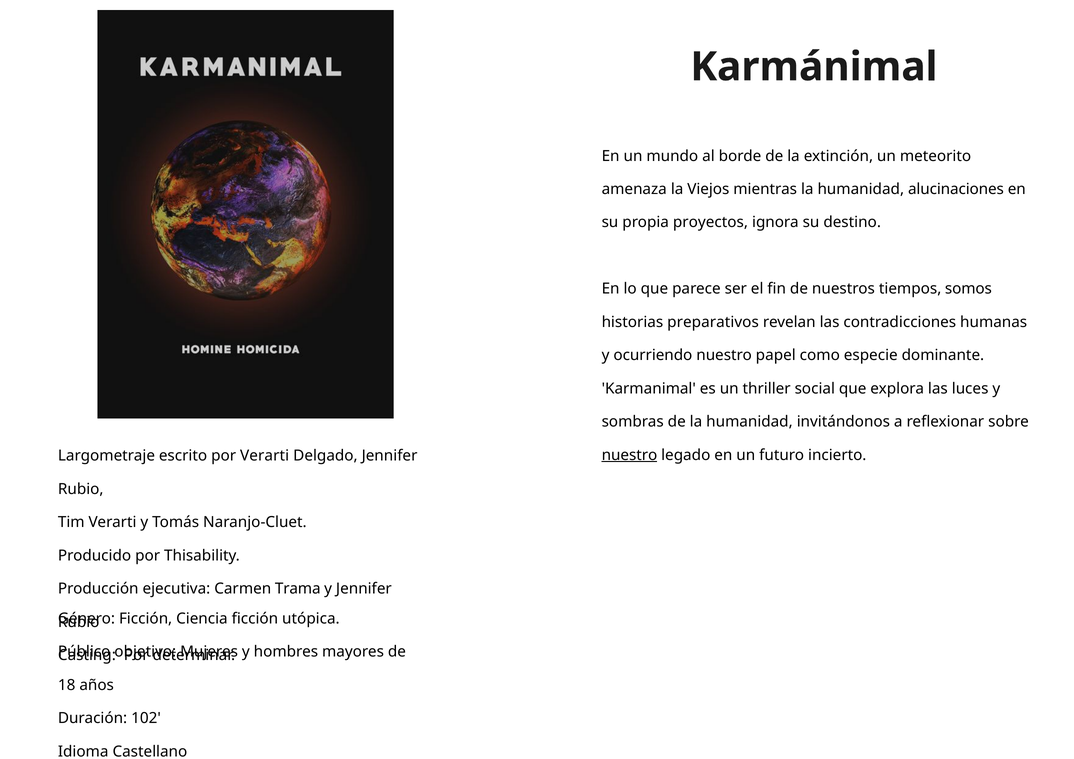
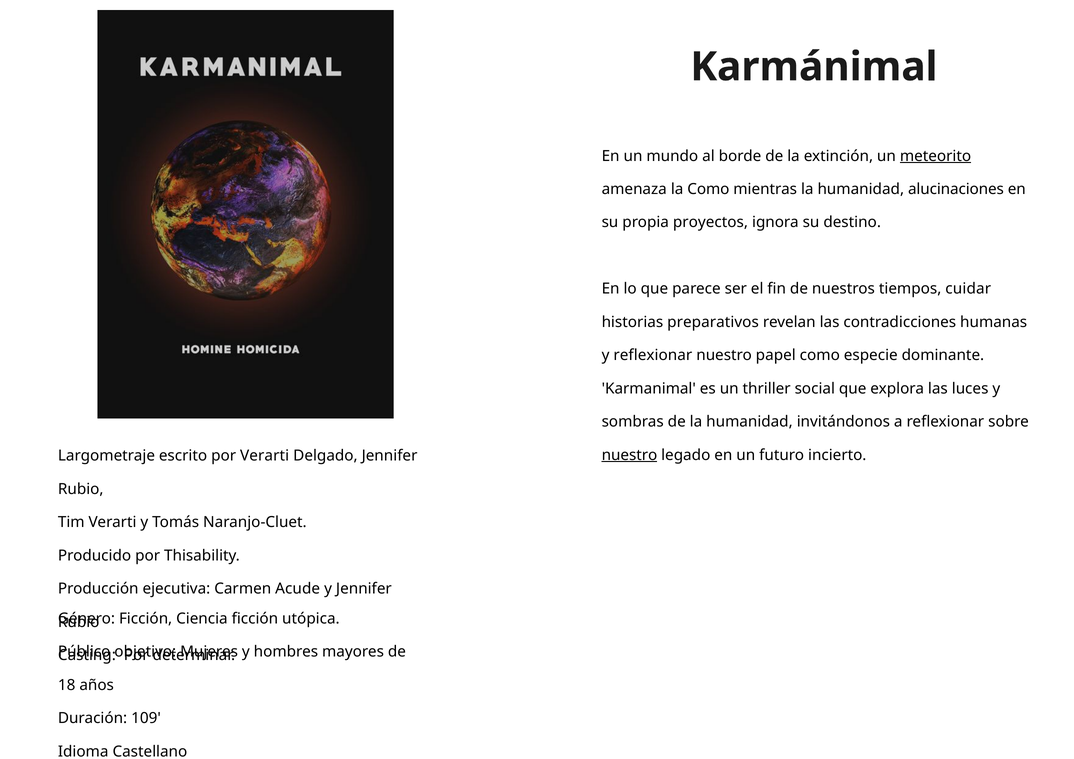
meteorito underline: none -> present
la Viejos: Viejos -> Como
somos: somos -> cuidar
y ocurriendo: ocurriendo -> reflexionar
Trama: Trama -> Acude
102: 102 -> 109
